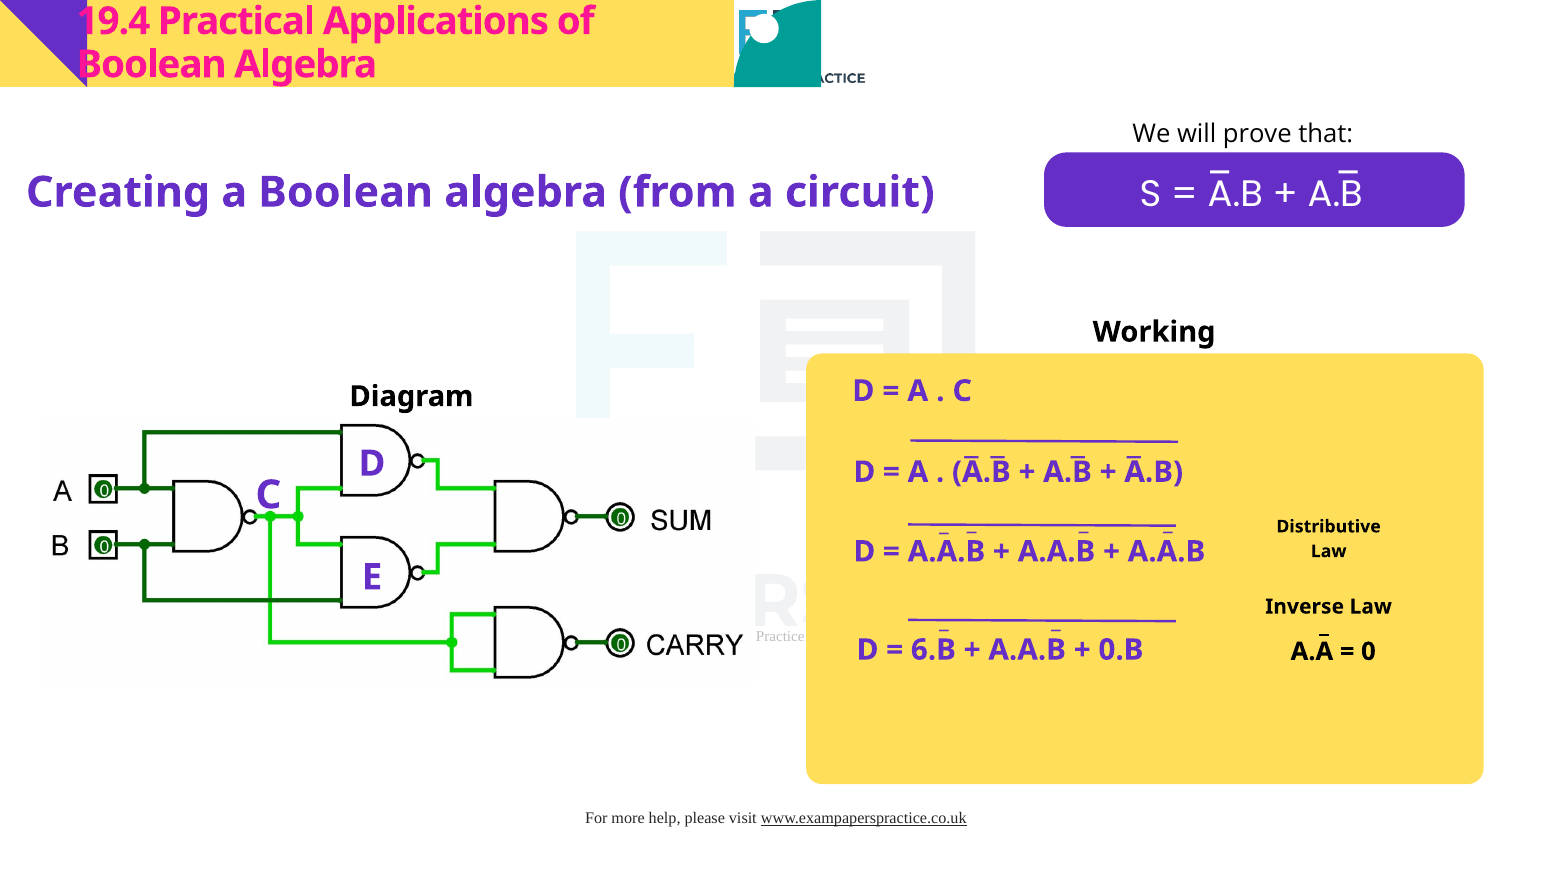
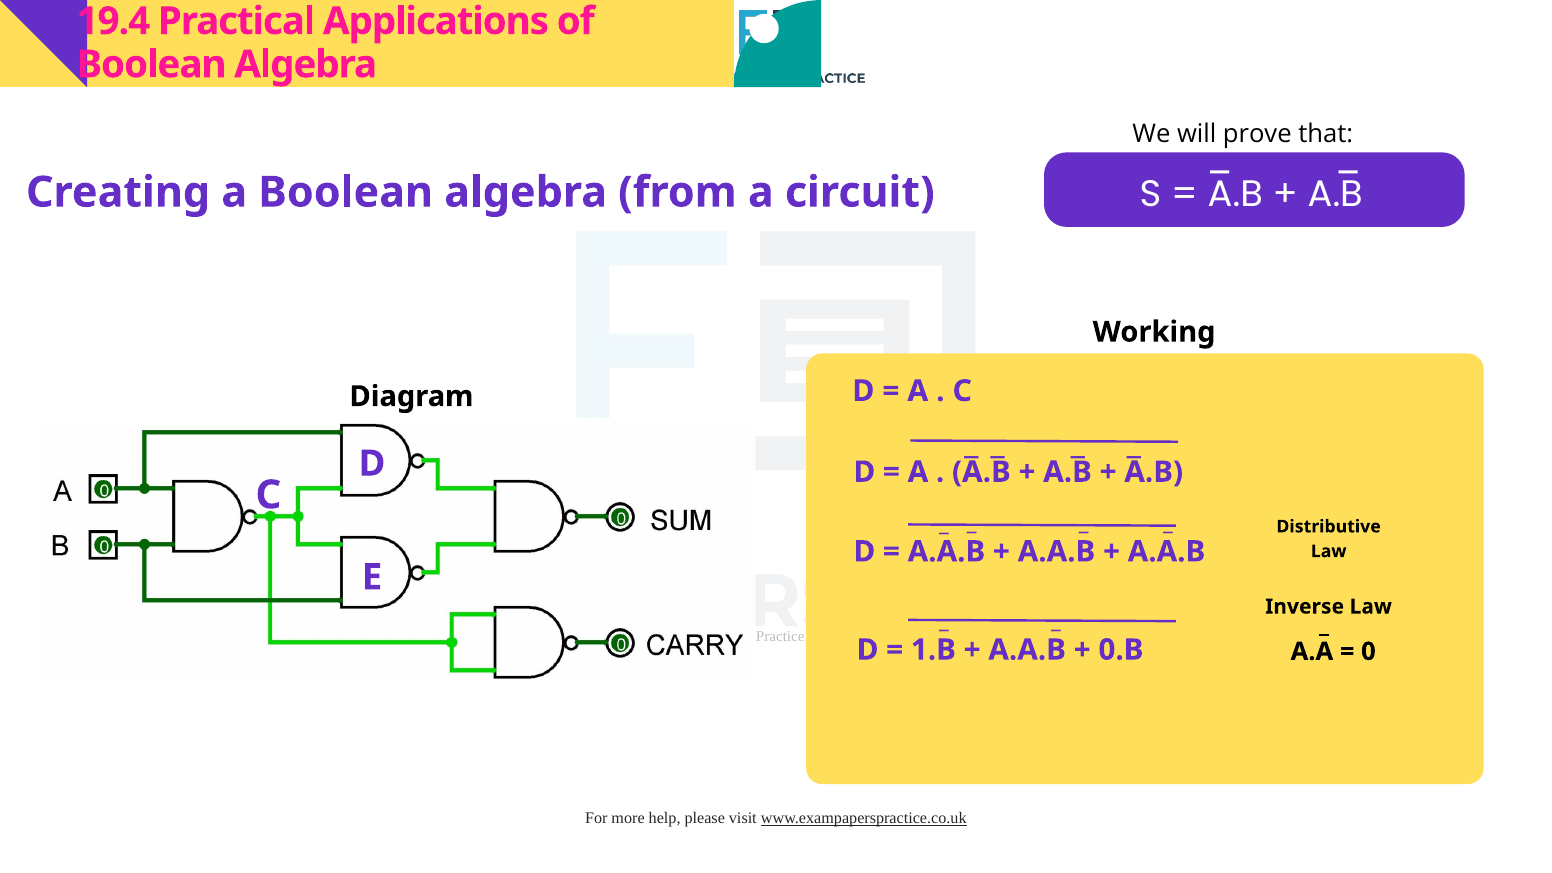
6.B: 6.B -> 1.B
